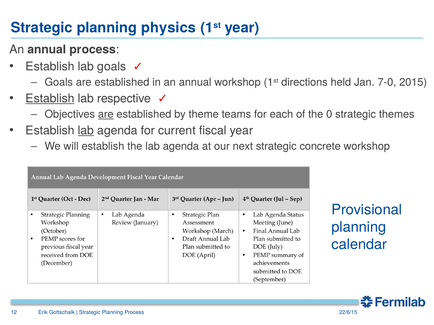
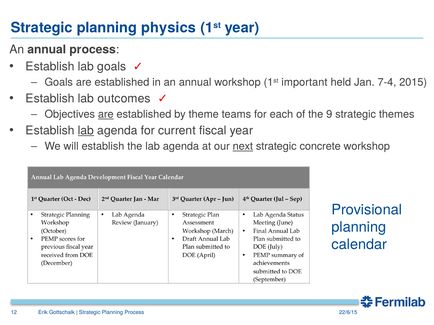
directions: directions -> important
7-0: 7-0 -> 7-4
Establish at (50, 99) underline: present -> none
respective: respective -> outcomes
0: 0 -> 9
next underline: none -> present
